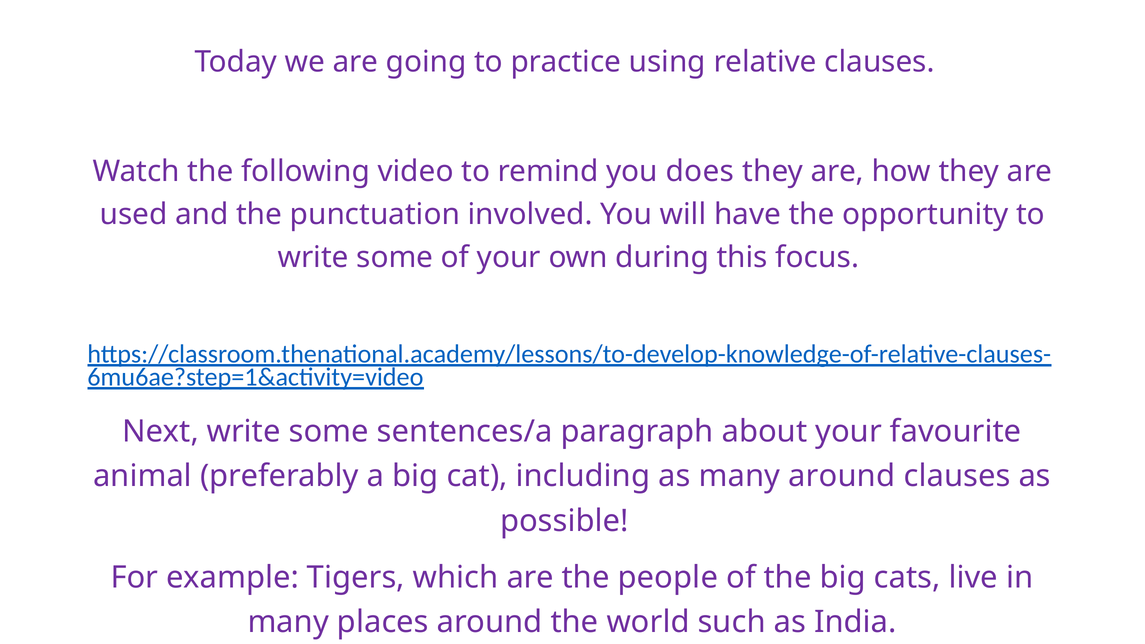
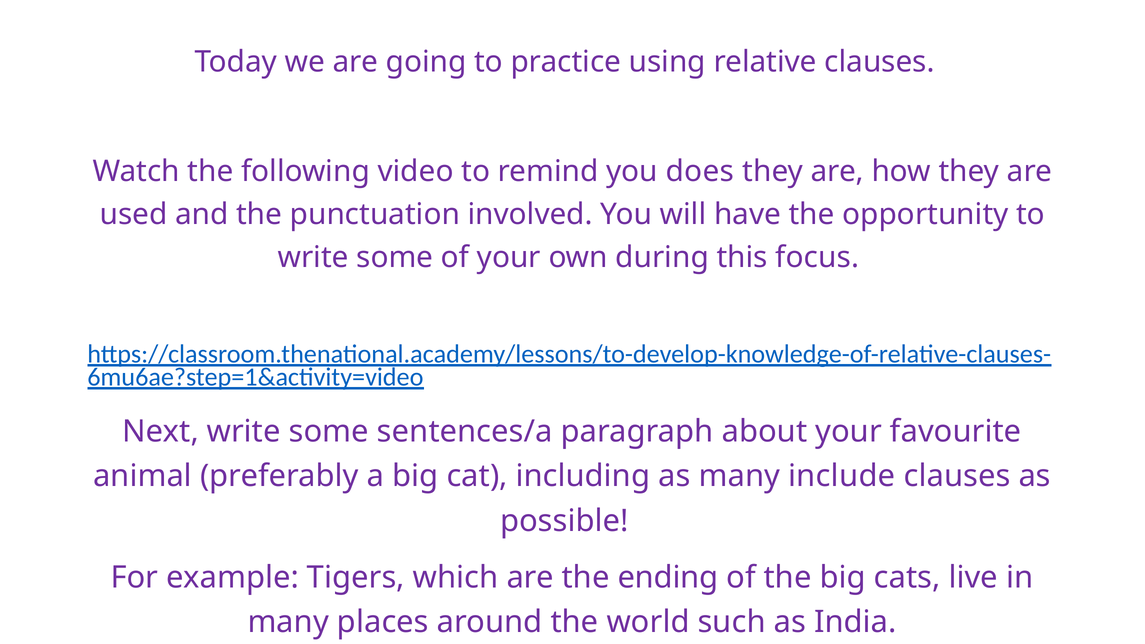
many around: around -> include
people: people -> ending
